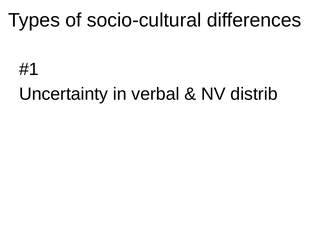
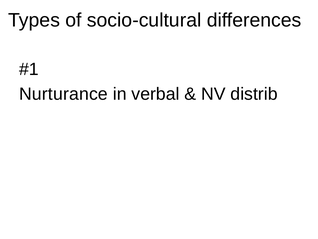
Uncertainty: Uncertainty -> Nurturance
